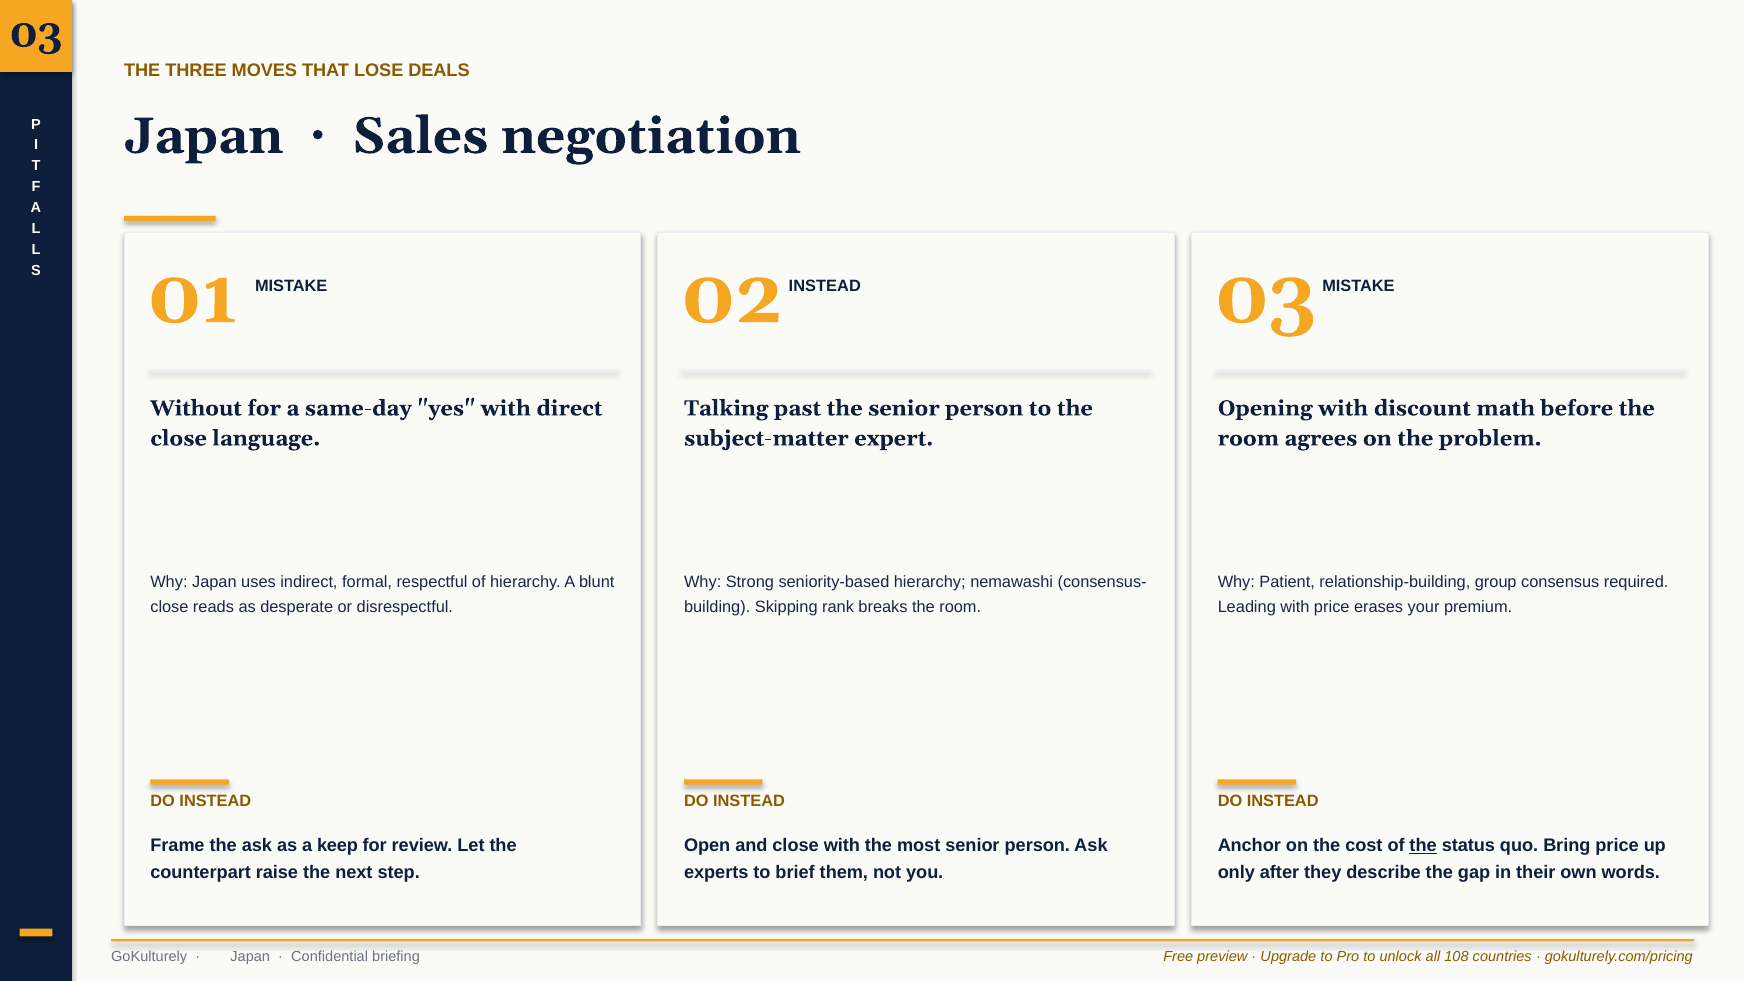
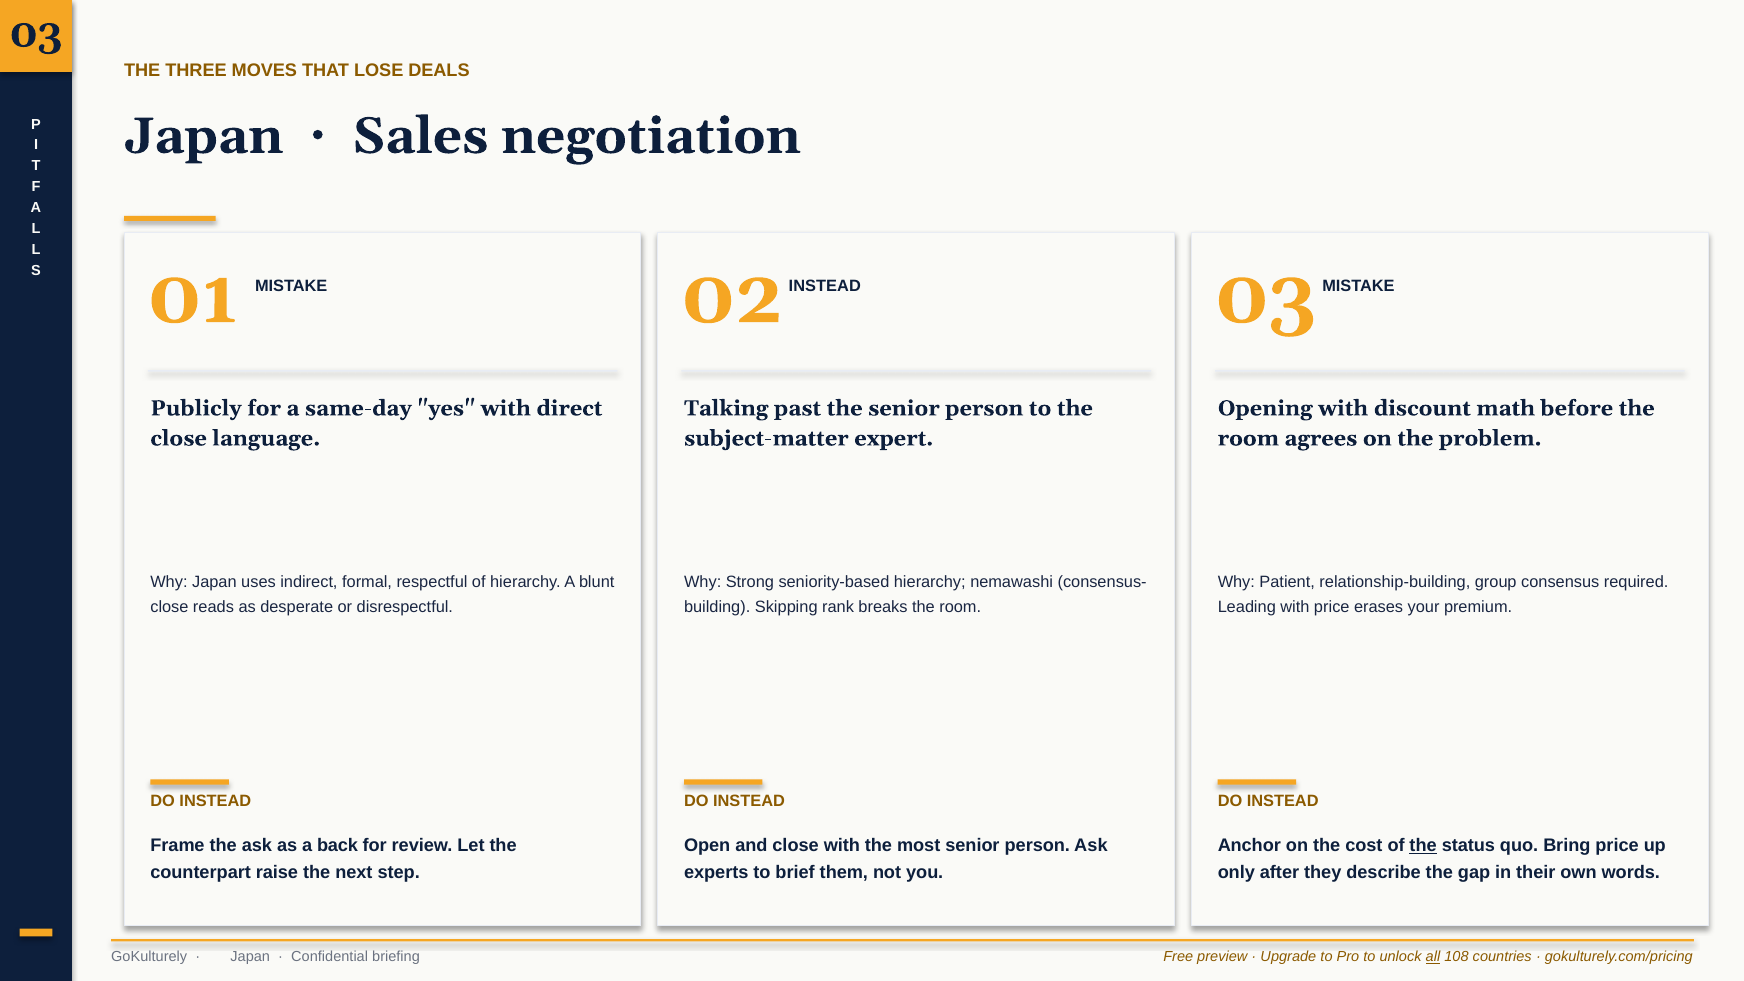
Without: Without -> Publicly
keep: keep -> back
all underline: none -> present
